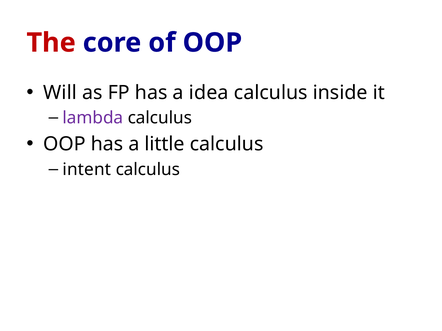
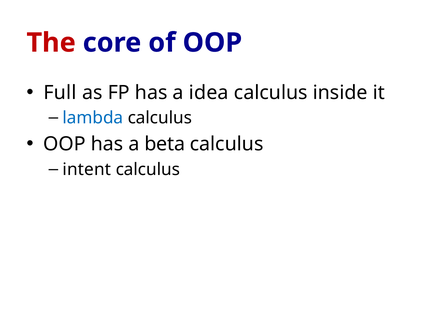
Will: Will -> Full
lambda colour: purple -> blue
little: little -> beta
